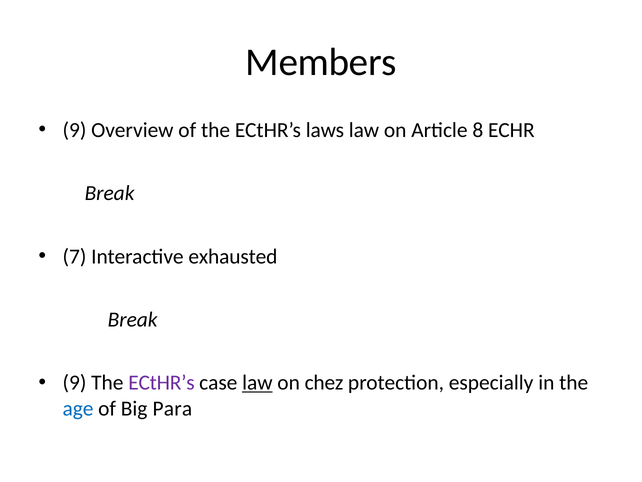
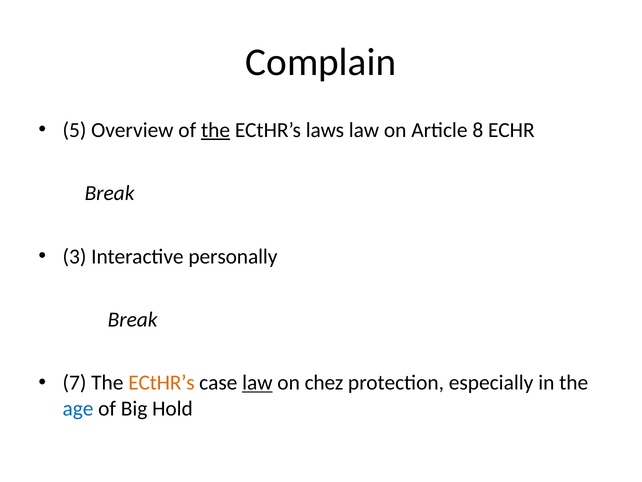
Members: Members -> Complain
9 at (75, 130): 9 -> 5
the at (216, 130) underline: none -> present
7: 7 -> 3
exhausted: exhausted -> personally
9 at (75, 382): 9 -> 7
ECtHR’s at (161, 382) colour: purple -> orange
Para: Para -> Hold
